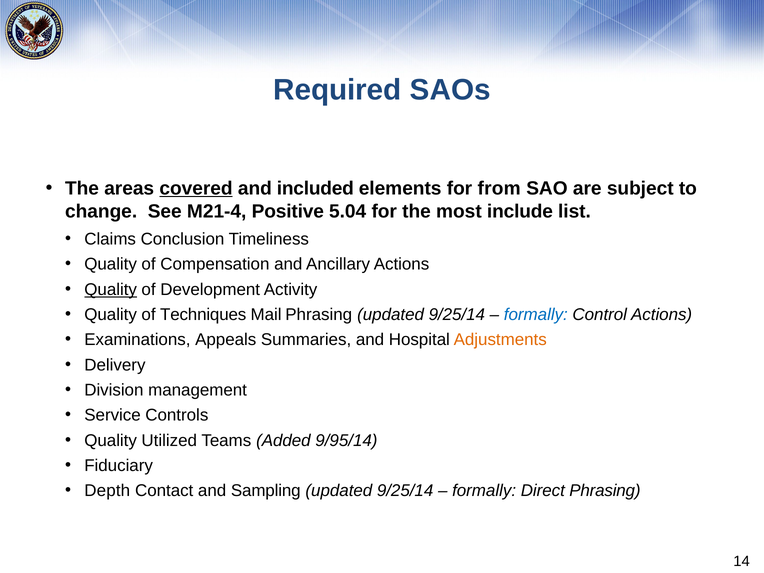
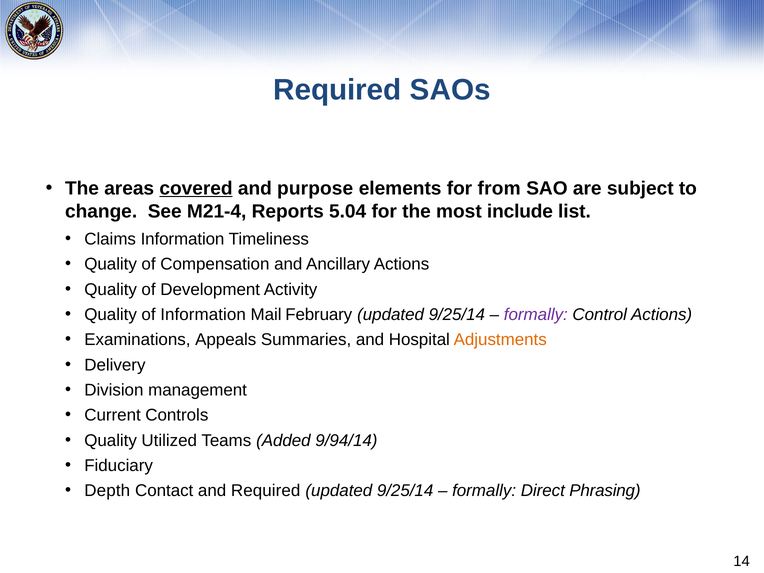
included: included -> purpose
Positive: Positive -> Reports
Claims Conclusion: Conclusion -> Information
Quality at (111, 290) underline: present -> none
of Techniques: Techniques -> Information
Mail Phrasing: Phrasing -> February
formally at (536, 315) colour: blue -> purple
Service: Service -> Current
9/95/14: 9/95/14 -> 9/94/14
and Sampling: Sampling -> Required
